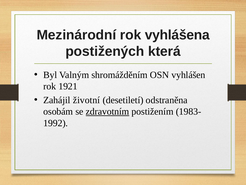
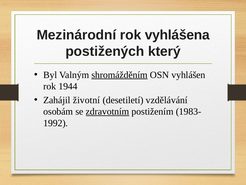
která: která -> který
shromážděním underline: none -> present
1921: 1921 -> 1944
odstraněna: odstraněna -> vzdělávání
